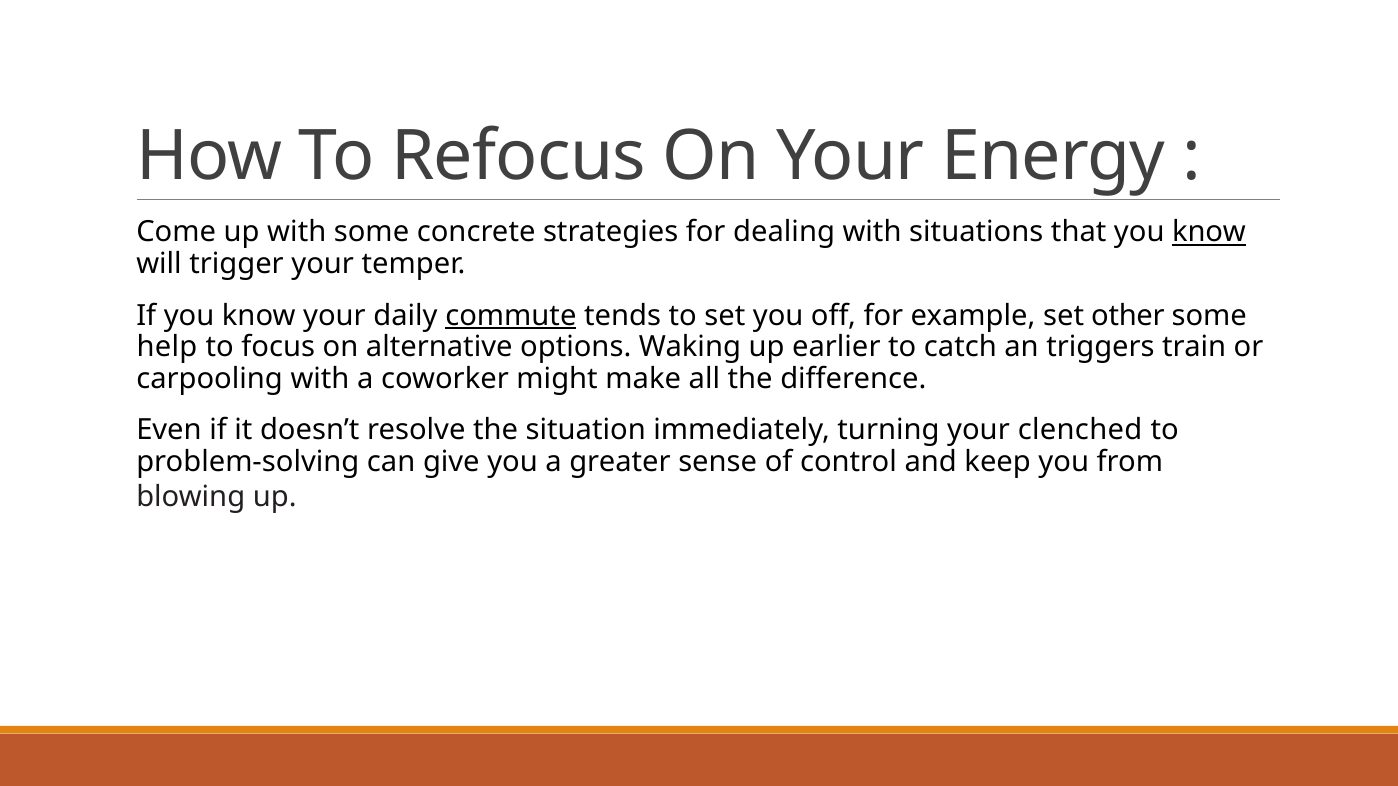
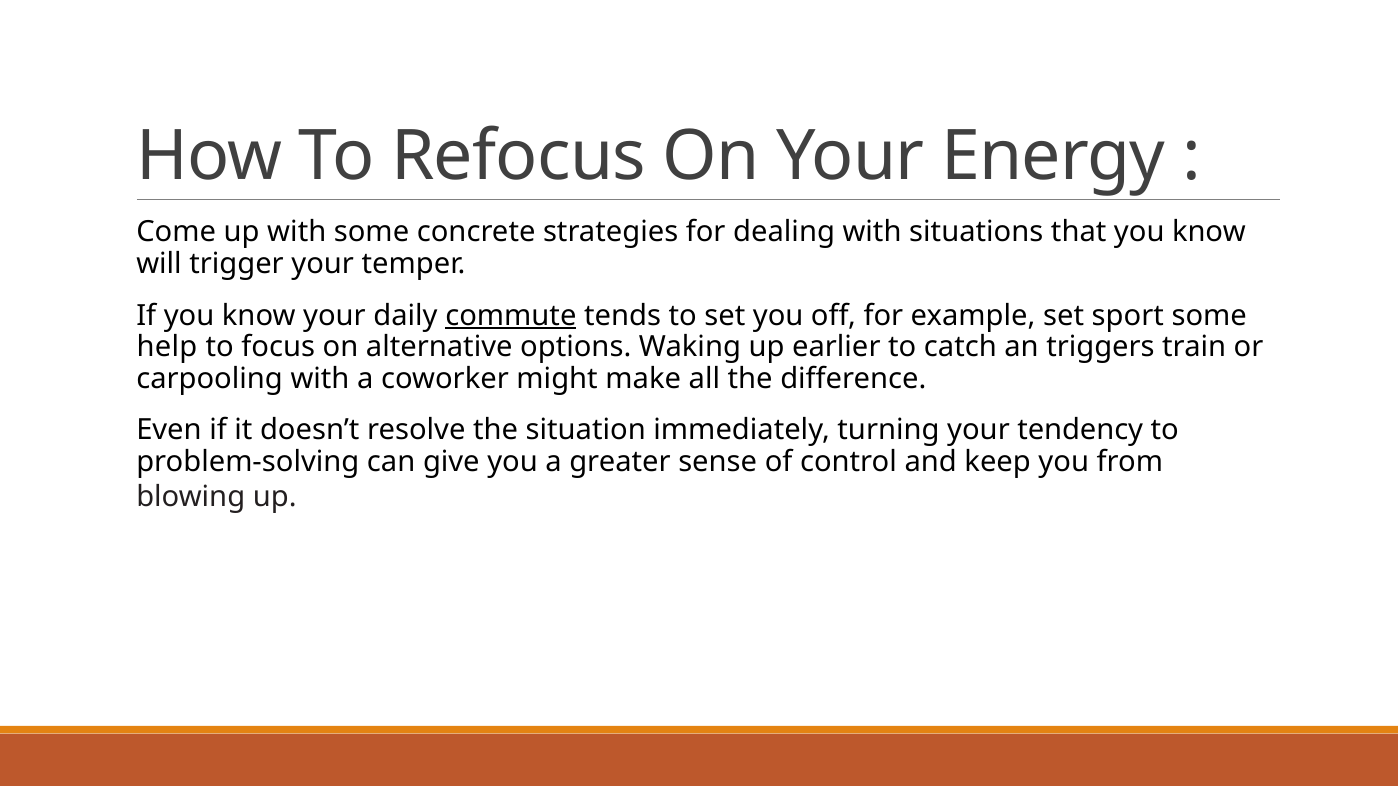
know at (1209, 232) underline: present -> none
other: other -> sport
clenched: clenched -> tendency
